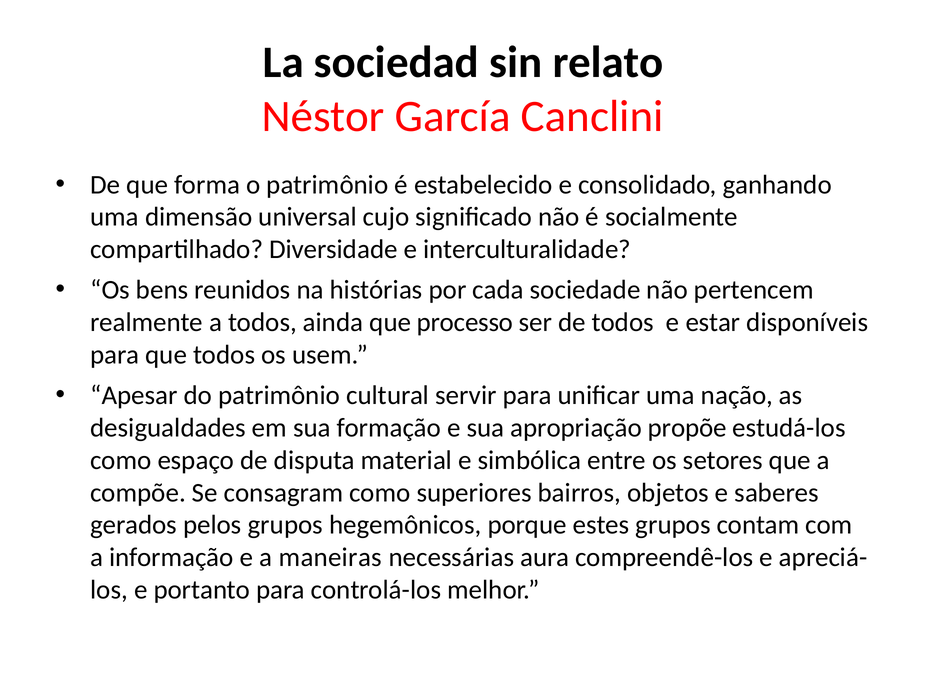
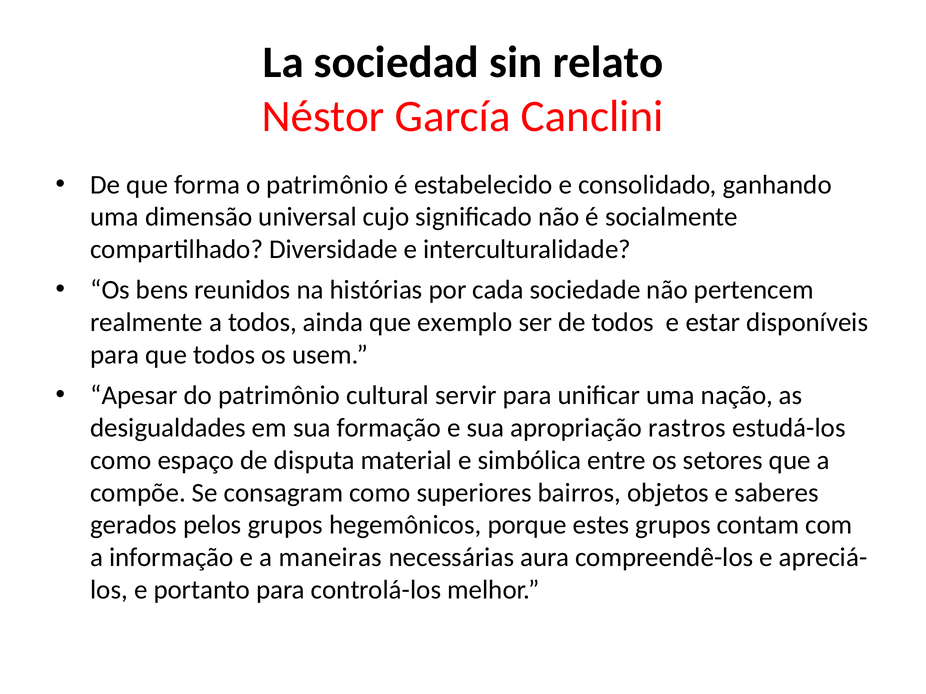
processo: processo -> exemplo
propõe: propõe -> rastros
